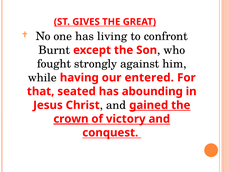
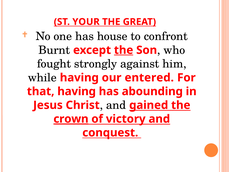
GIVES: GIVES -> YOUR
living: living -> house
the at (124, 50) underline: none -> present
that seated: seated -> having
